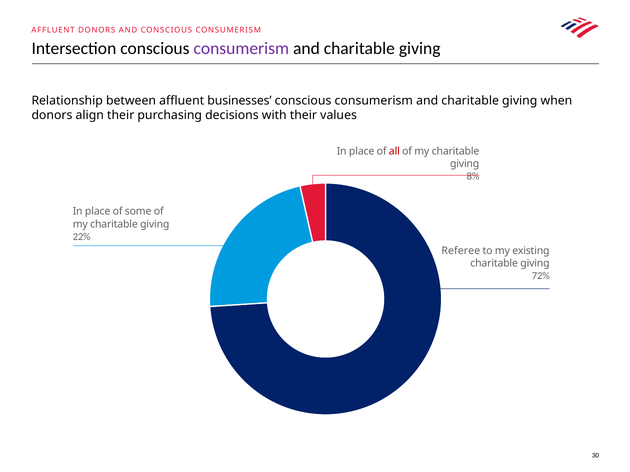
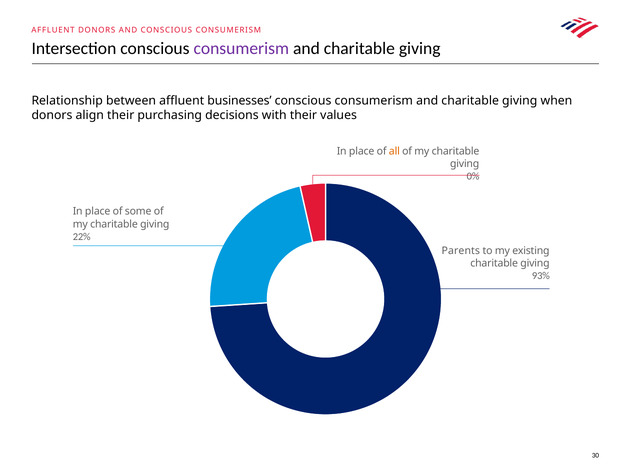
all colour: red -> orange
8%: 8% -> 0%
Referee: Referee -> Parents
72%: 72% -> 93%
